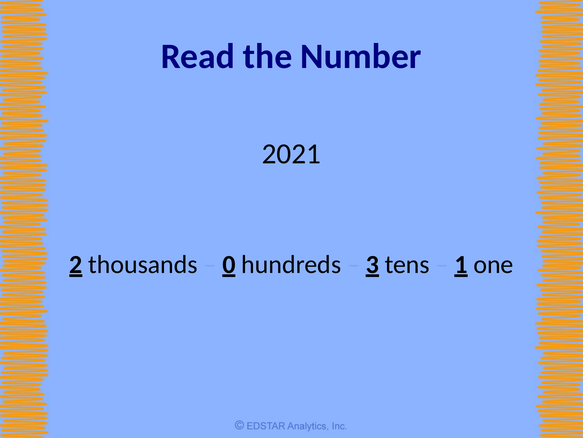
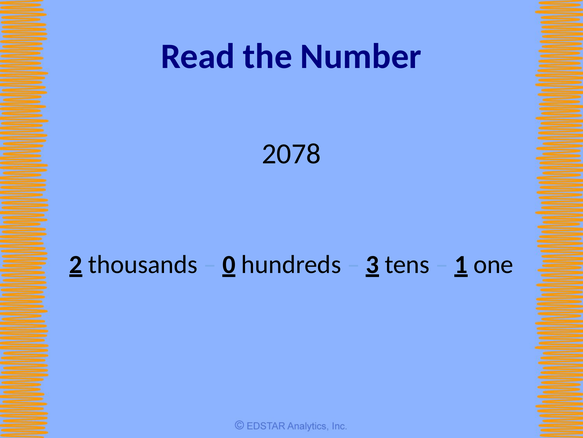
2021: 2021 -> 2078
